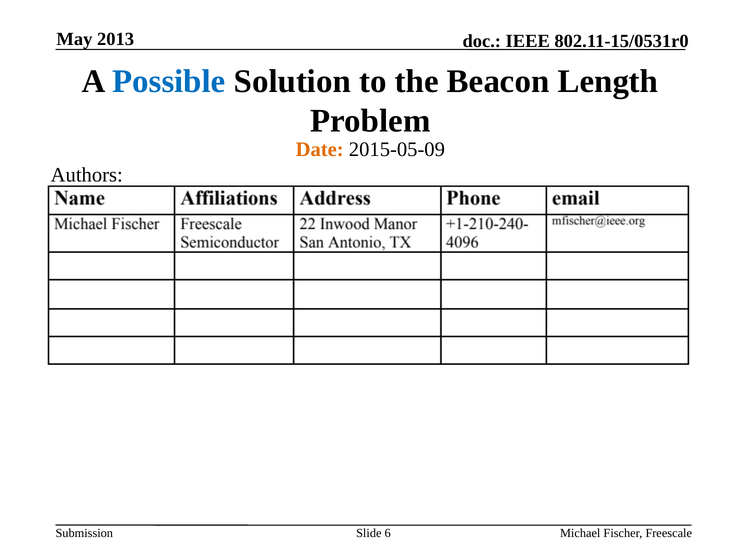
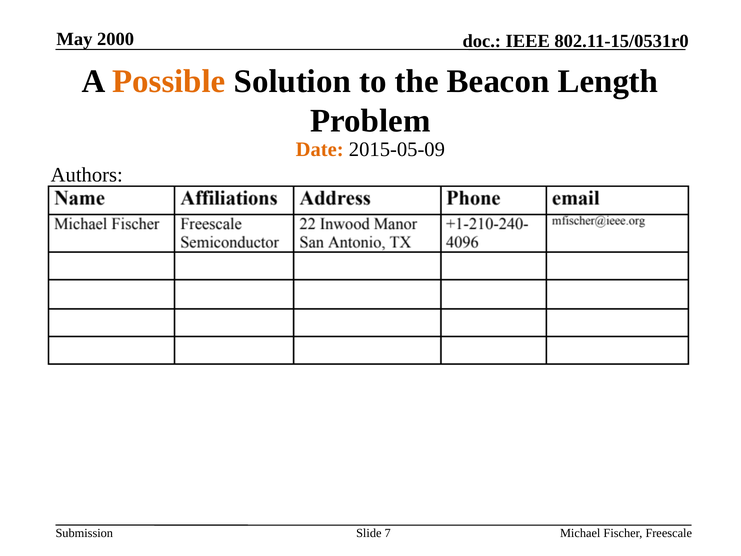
2013: 2013 -> 2000
Possible colour: blue -> orange
6: 6 -> 7
